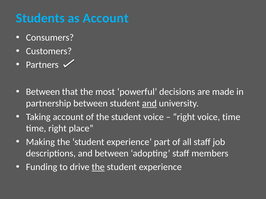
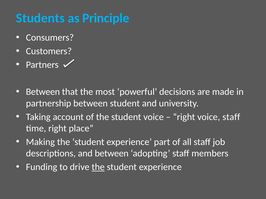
as Account: Account -> Principle
and at (149, 104) underline: present -> none
voice time: time -> staff
